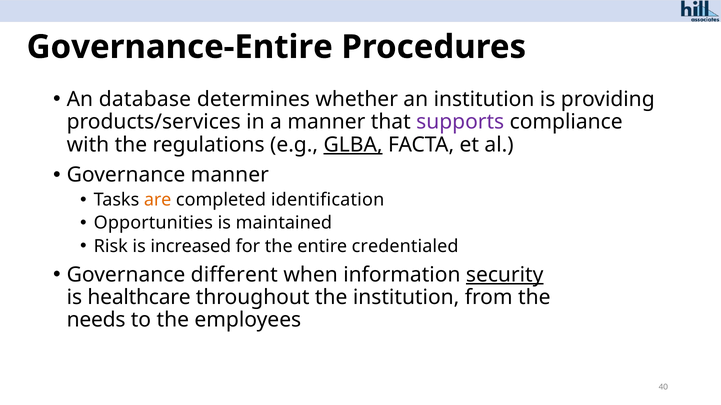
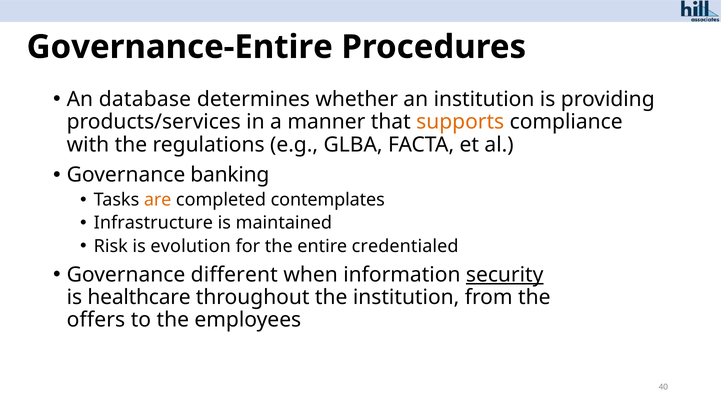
supports colour: purple -> orange
GLBA underline: present -> none
Governance manner: manner -> banking
identification: identification -> contemplates
Opportunities: Opportunities -> Infrastructure
increased: increased -> evolution
needs: needs -> offers
